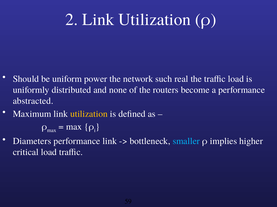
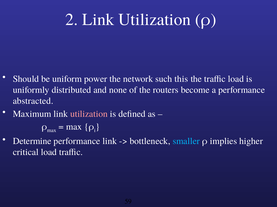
real: real -> this
utilization at (89, 114) colour: yellow -> pink
Diameters: Diameters -> Determine
